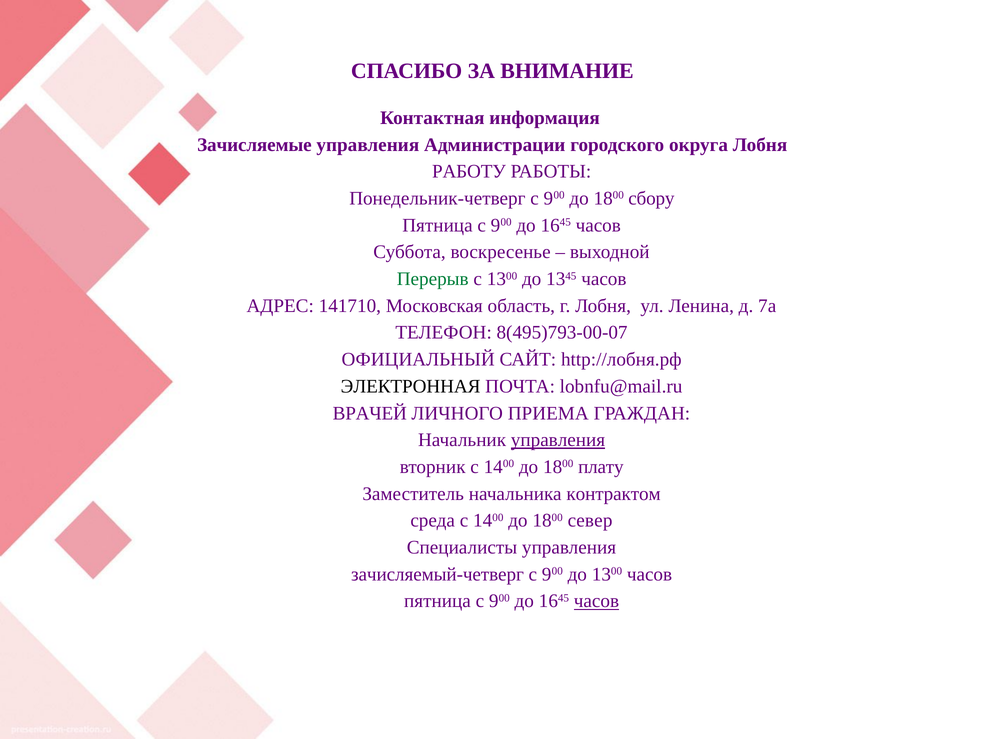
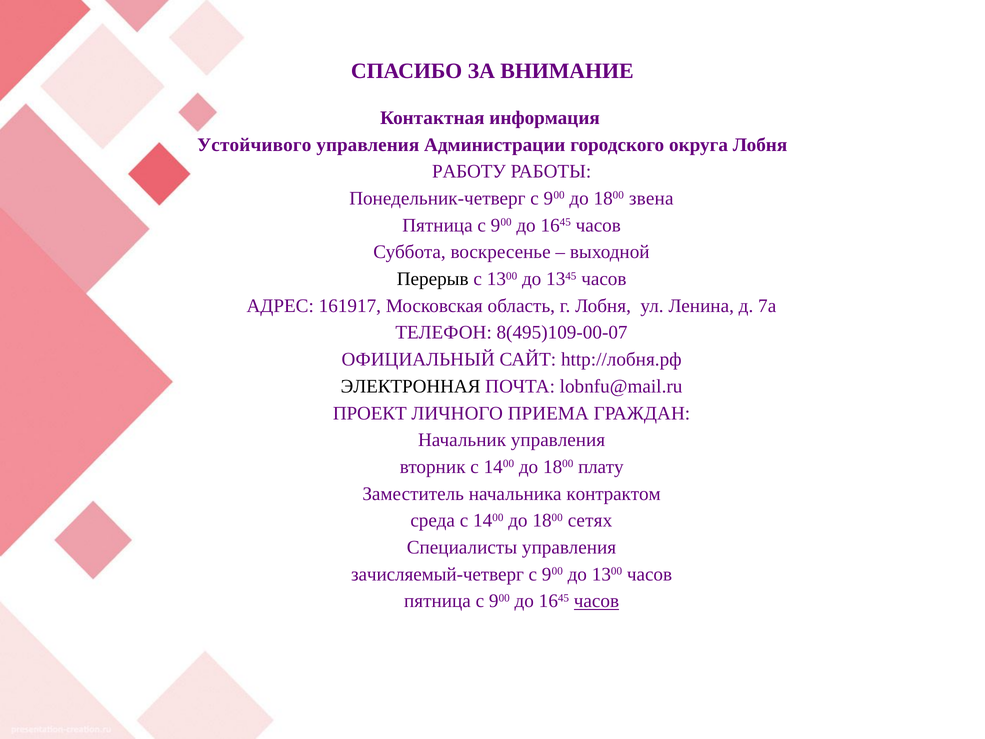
Зачисляемые: Зачисляемые -> Устойчивого
сбору: сбору -> звена
Перерыв colour: green -> black
141710: 141710 -> 161917
8(495)793-00-07: 8(495)793-00-07 -> 8(495)109-00-07
ВРАЧЕЙ: ВРАЧЕЙ -> ПРОЕКТ
управления at (558, 440) underline: present -> none
север: север -> сетях
